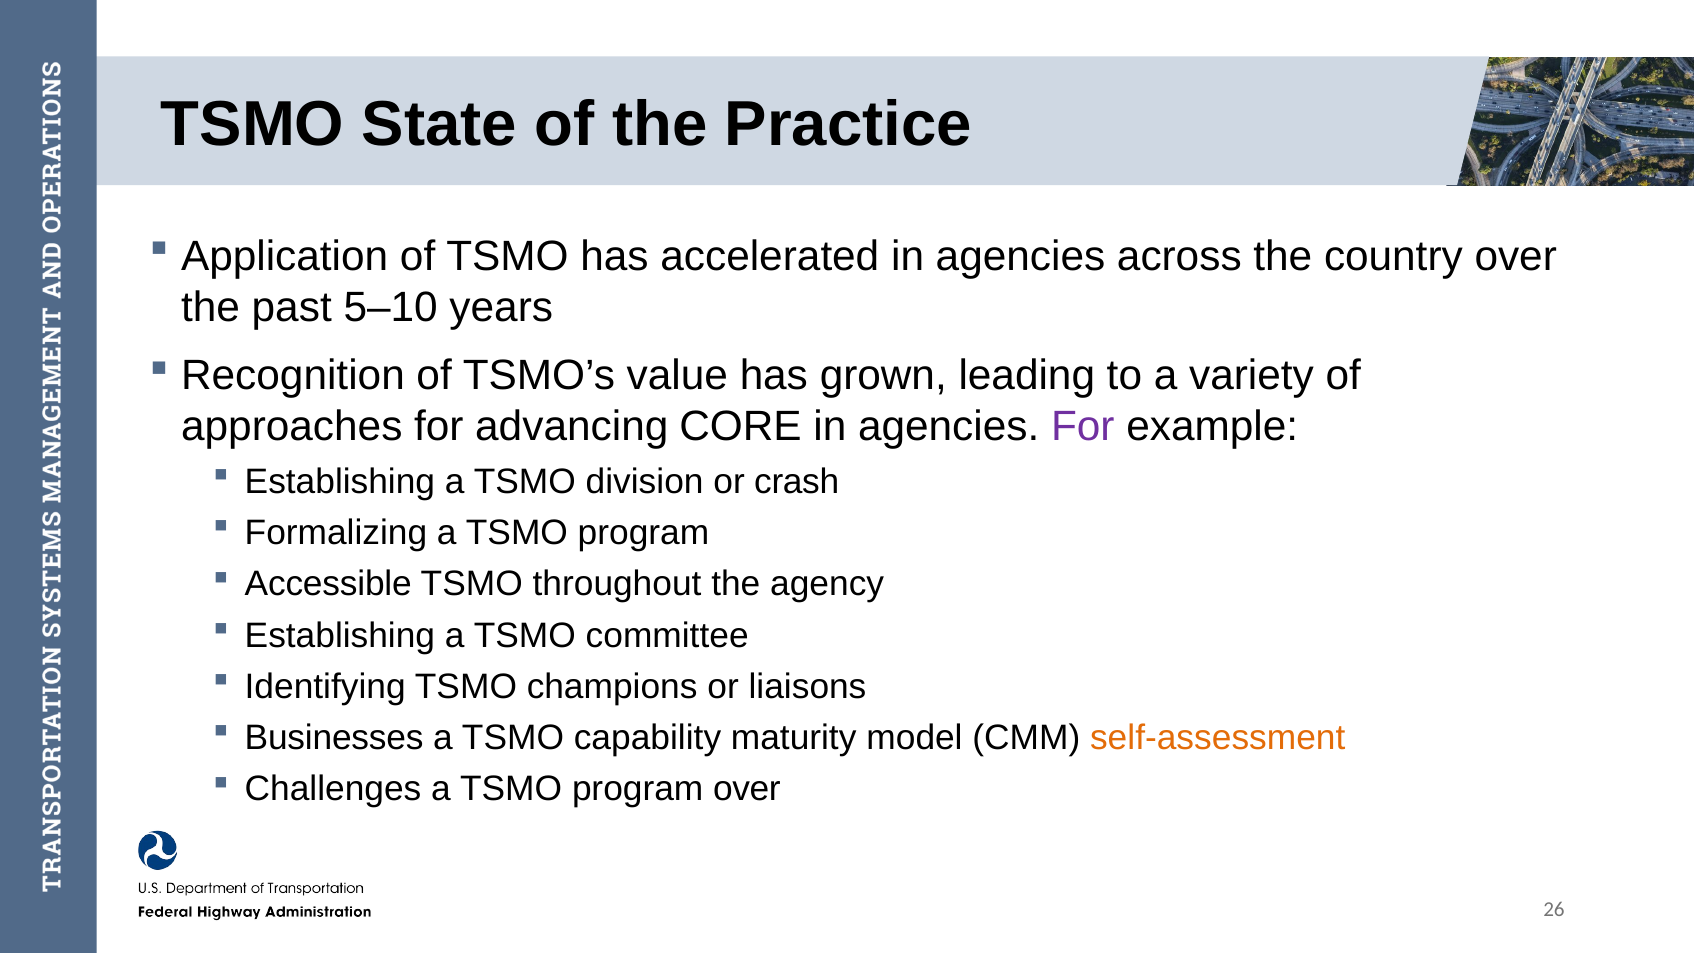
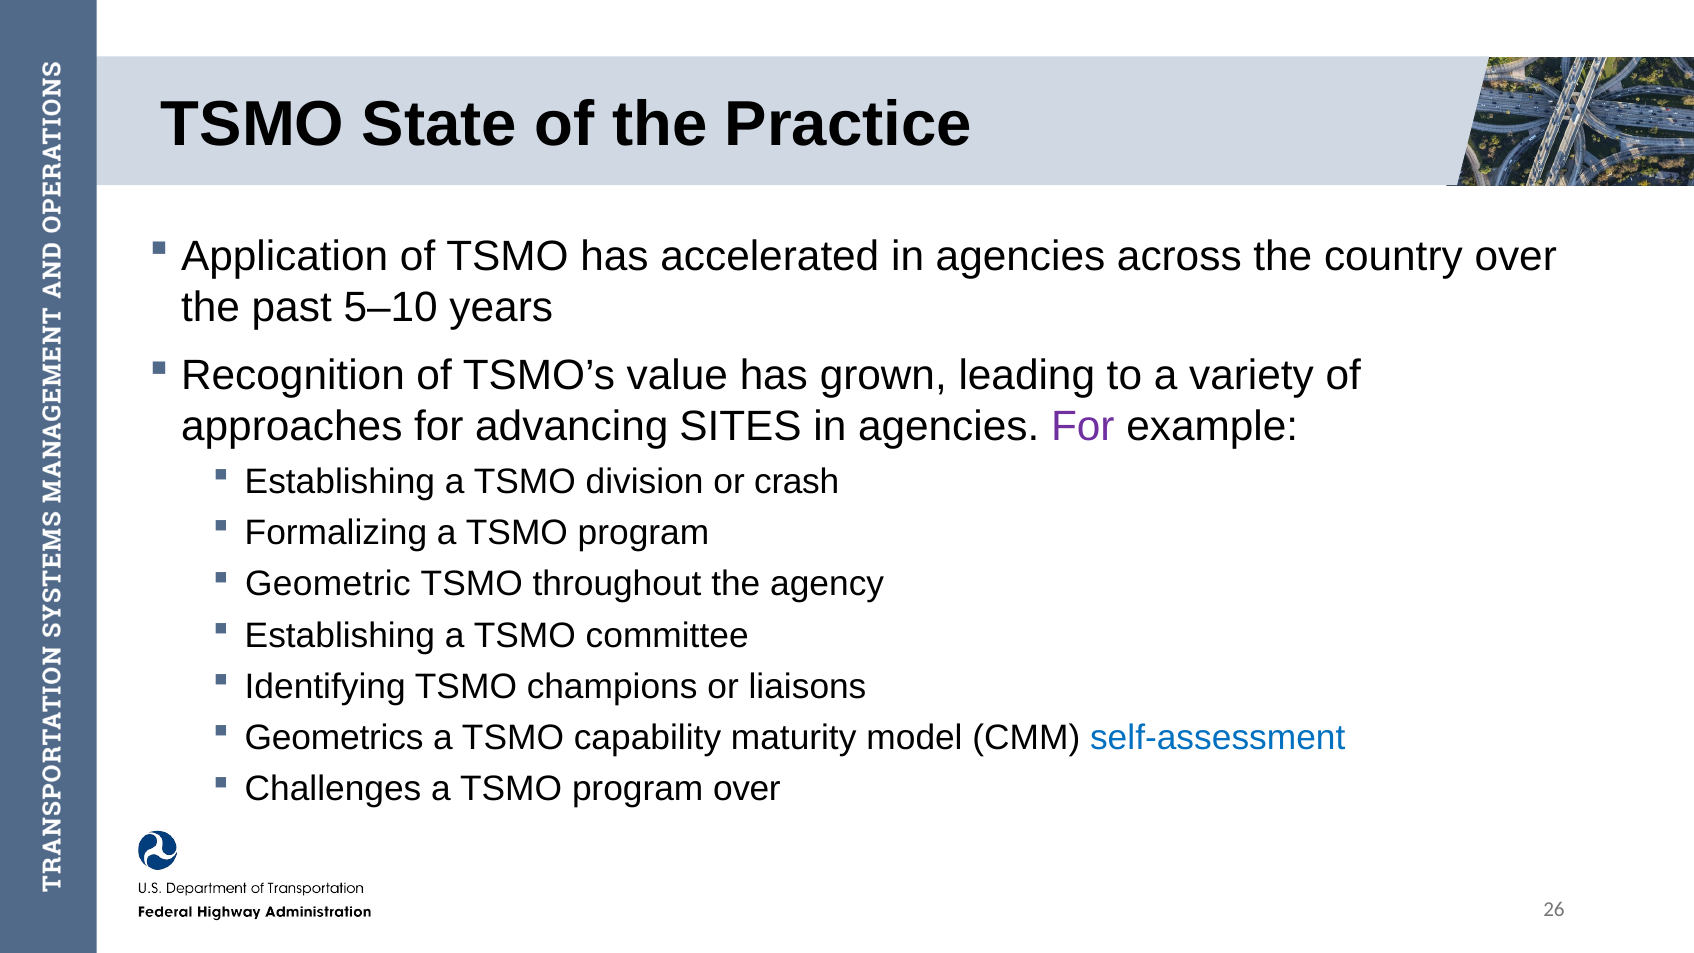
CORE: CORE -> SITES
Accessible: Accessible -> Geometric
Businesses: Businesses -> Geometrics
self-assessment colour: orange -> blue
